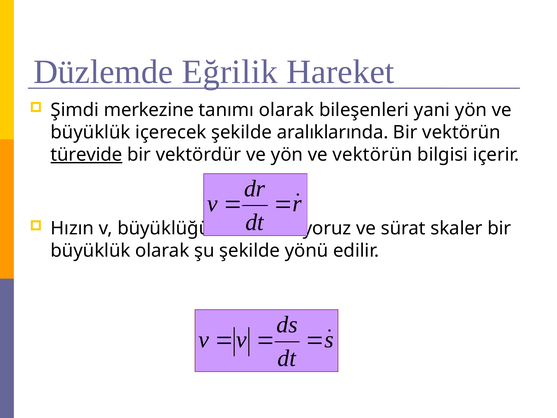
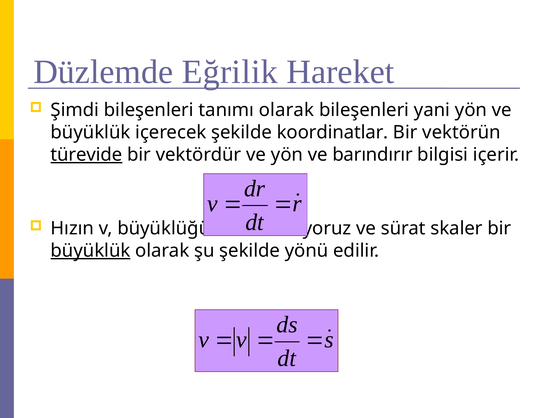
Şimdi merkezine: merkezine -> bileşenleri
aralıklarında: aralıklarında -> koordinatlar
ve vektörün: vektörün -> barındırır
büyüklük at (91, 251) underline: none -> present
